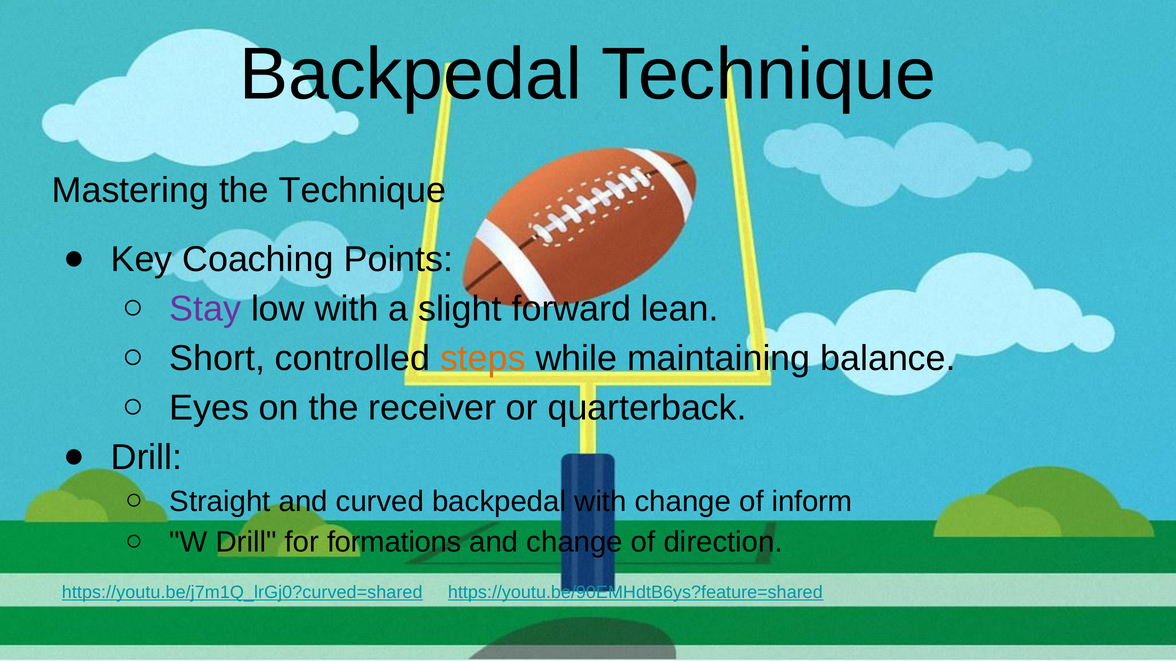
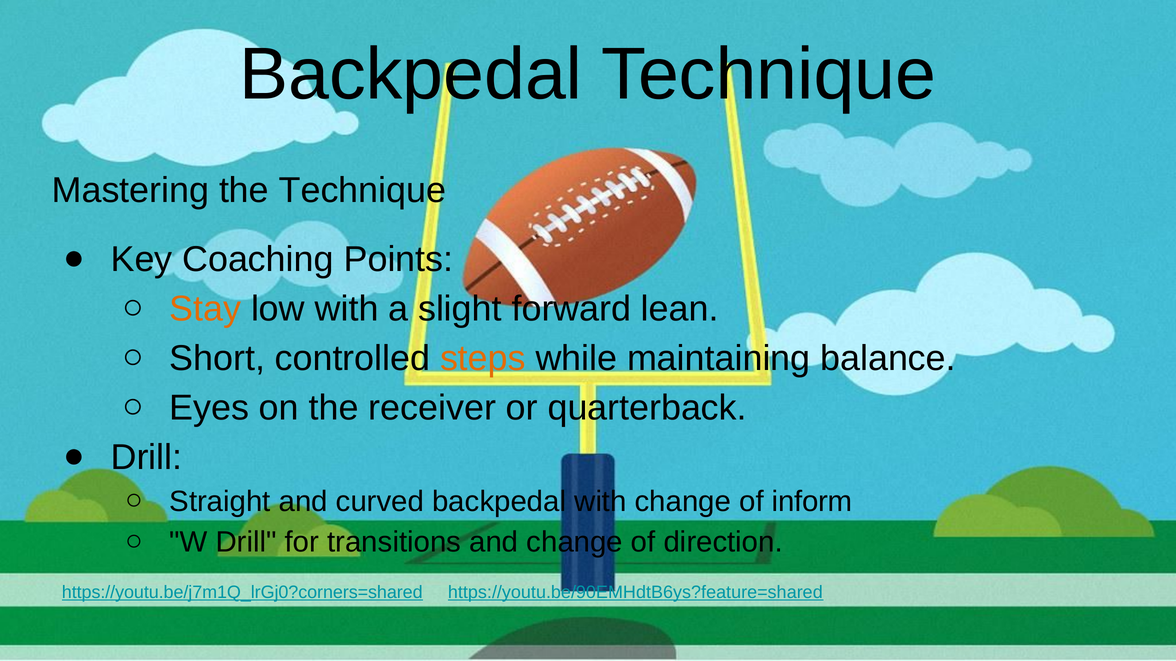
Stay colour: purple -> orange
formations: formations -> transitions
https://youtu.be/j7m1Q_lrGj0?curved=shared: https://youtu.be/j7m1Q_lrGj0?curved=shared -> https://youtu.be/j7m1Q_lrGj0?corners=shared
